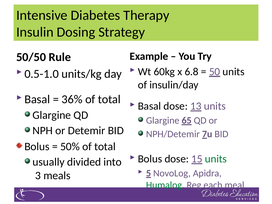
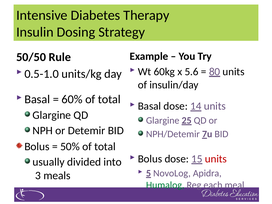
6.8: 6.8 -> 5.6
50: 50 -> 80
36%: 36% -> 60%
13: 13 -> 14
65: 65 -> 25
units at (216, 159) colour: green -> red
